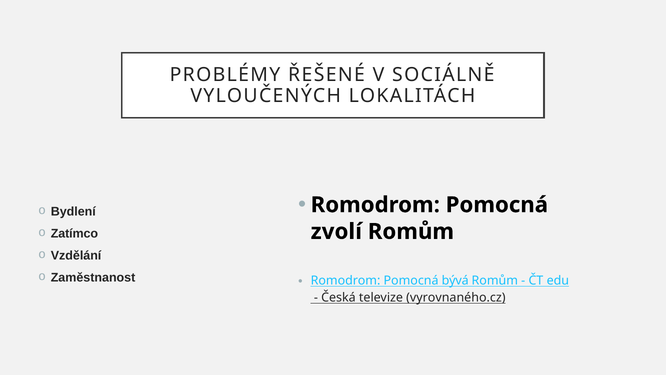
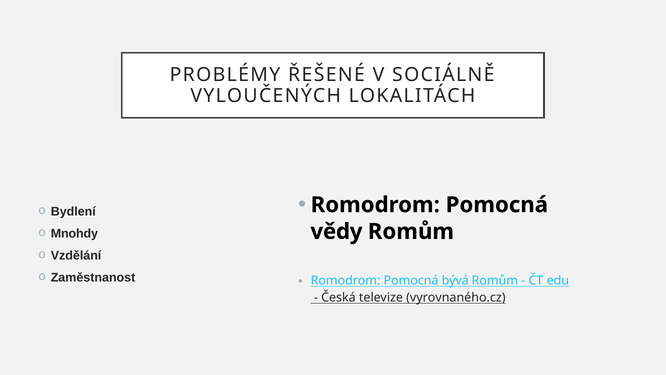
Zatímco: Zatímco -> Mnohdy
zvolí: zvolí -> vědy
